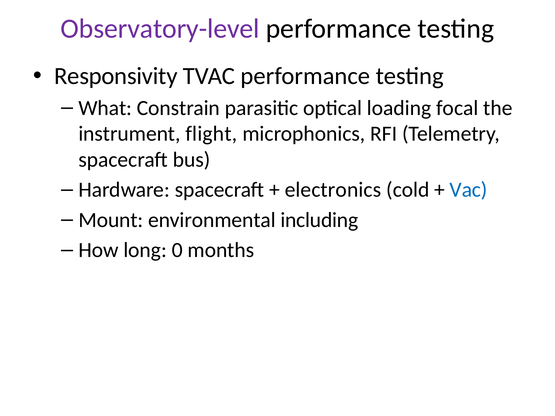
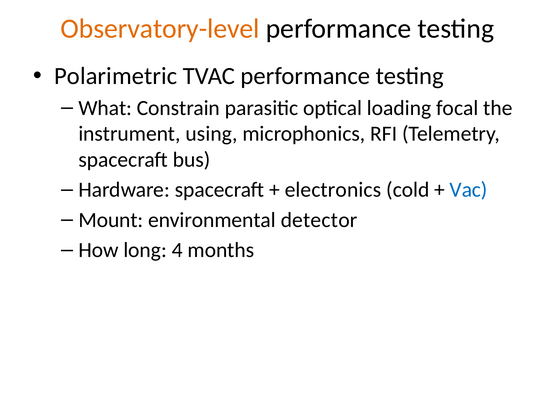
Observatory-level colour: purple -> orange
Responsivity: Responsivity -> Polarimetric
flight: flight -> using
including: including -> detector
0: 0 -> 4
